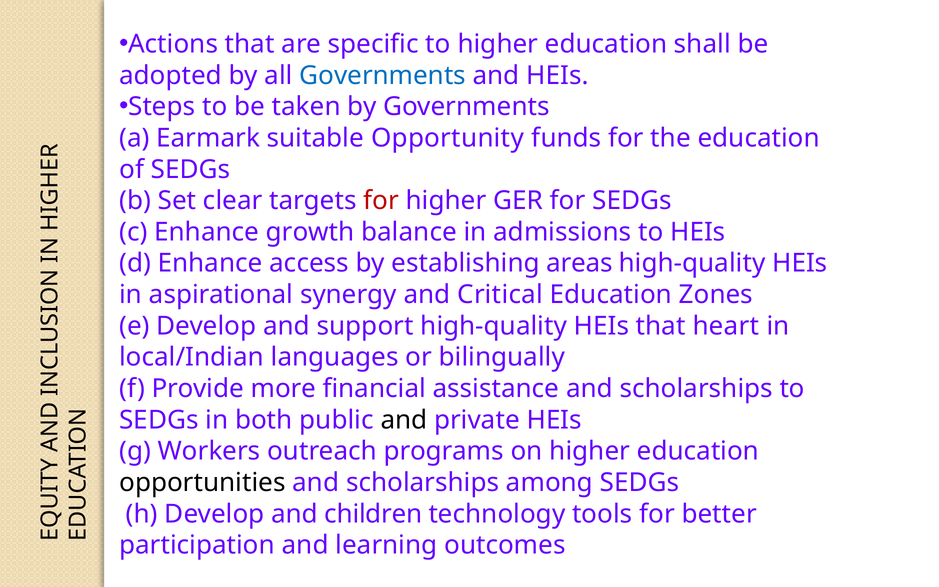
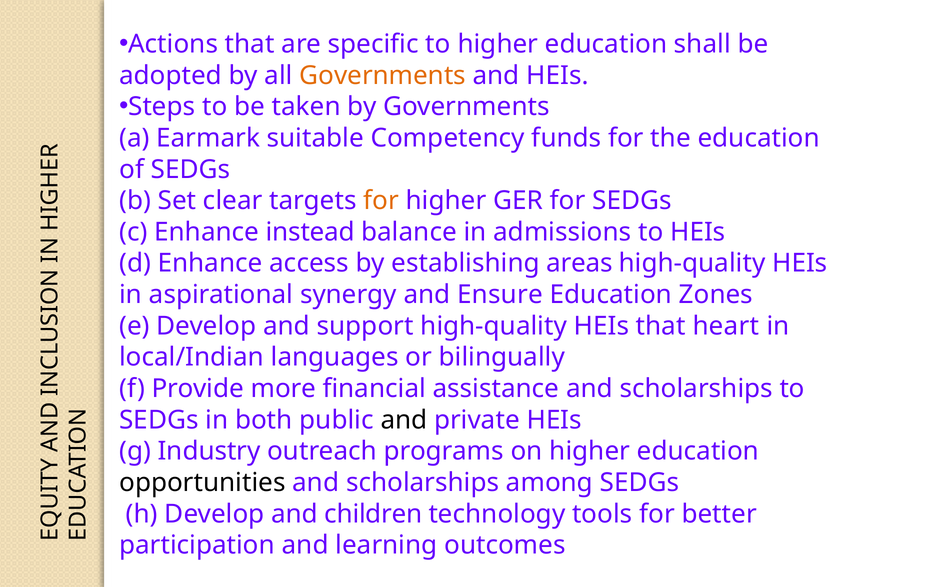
Governments at (383, 75) colour: blue -> orange
Opportunity: Opportunity -> Competency
for at (381, 201) colour: red -> orange
growth: growth -> instead
Critical: Critical -> Ensure
Workers: Workers -> Industry
